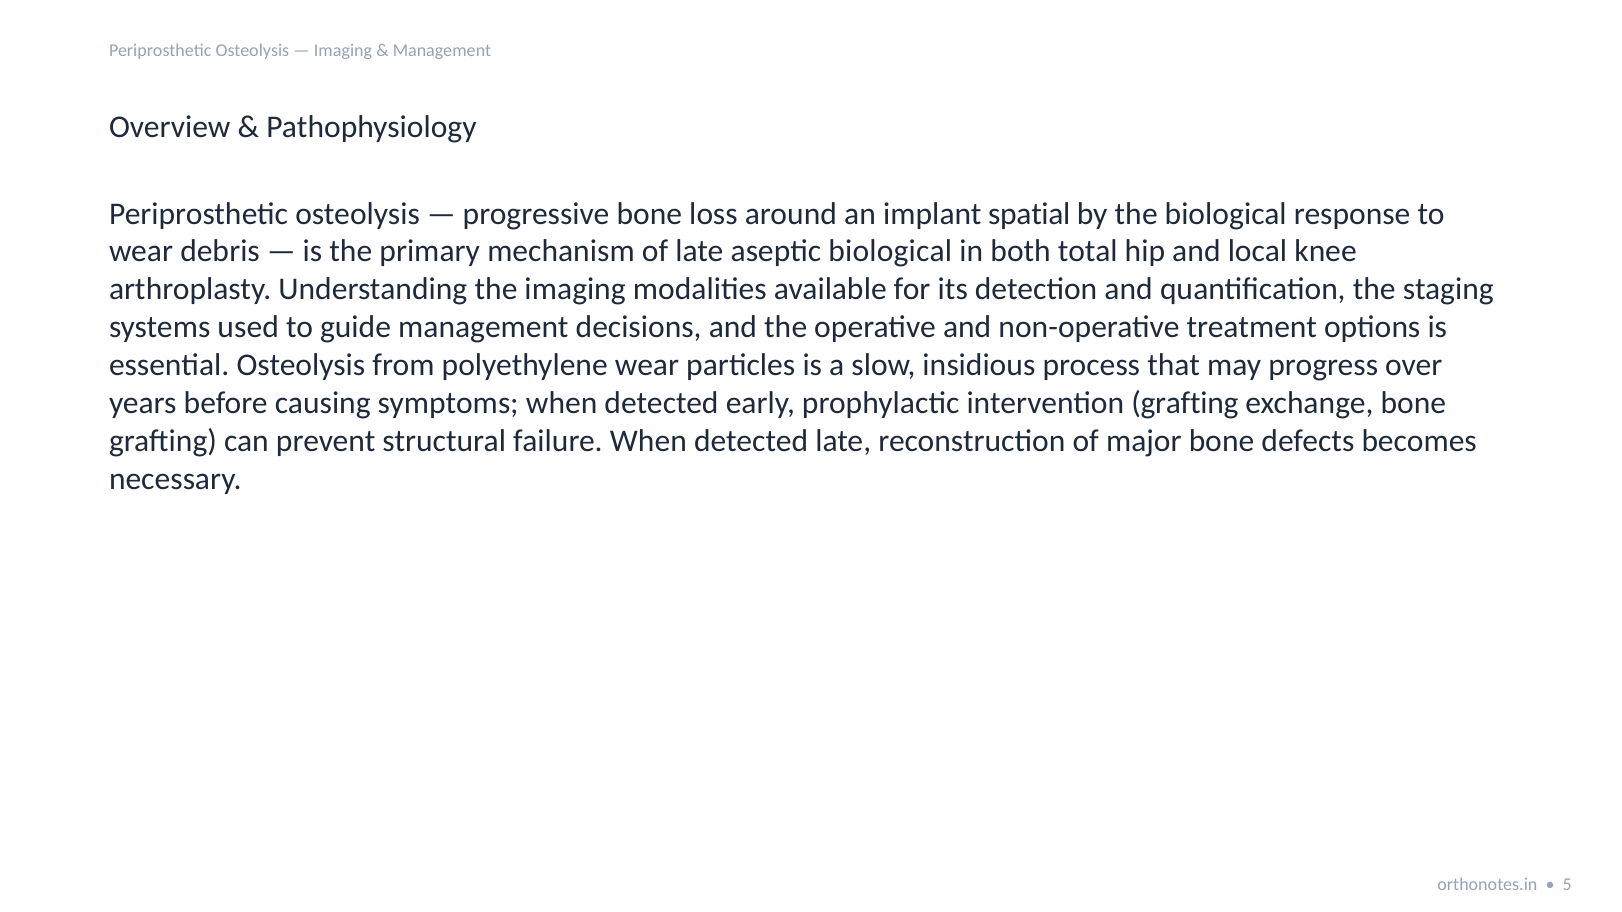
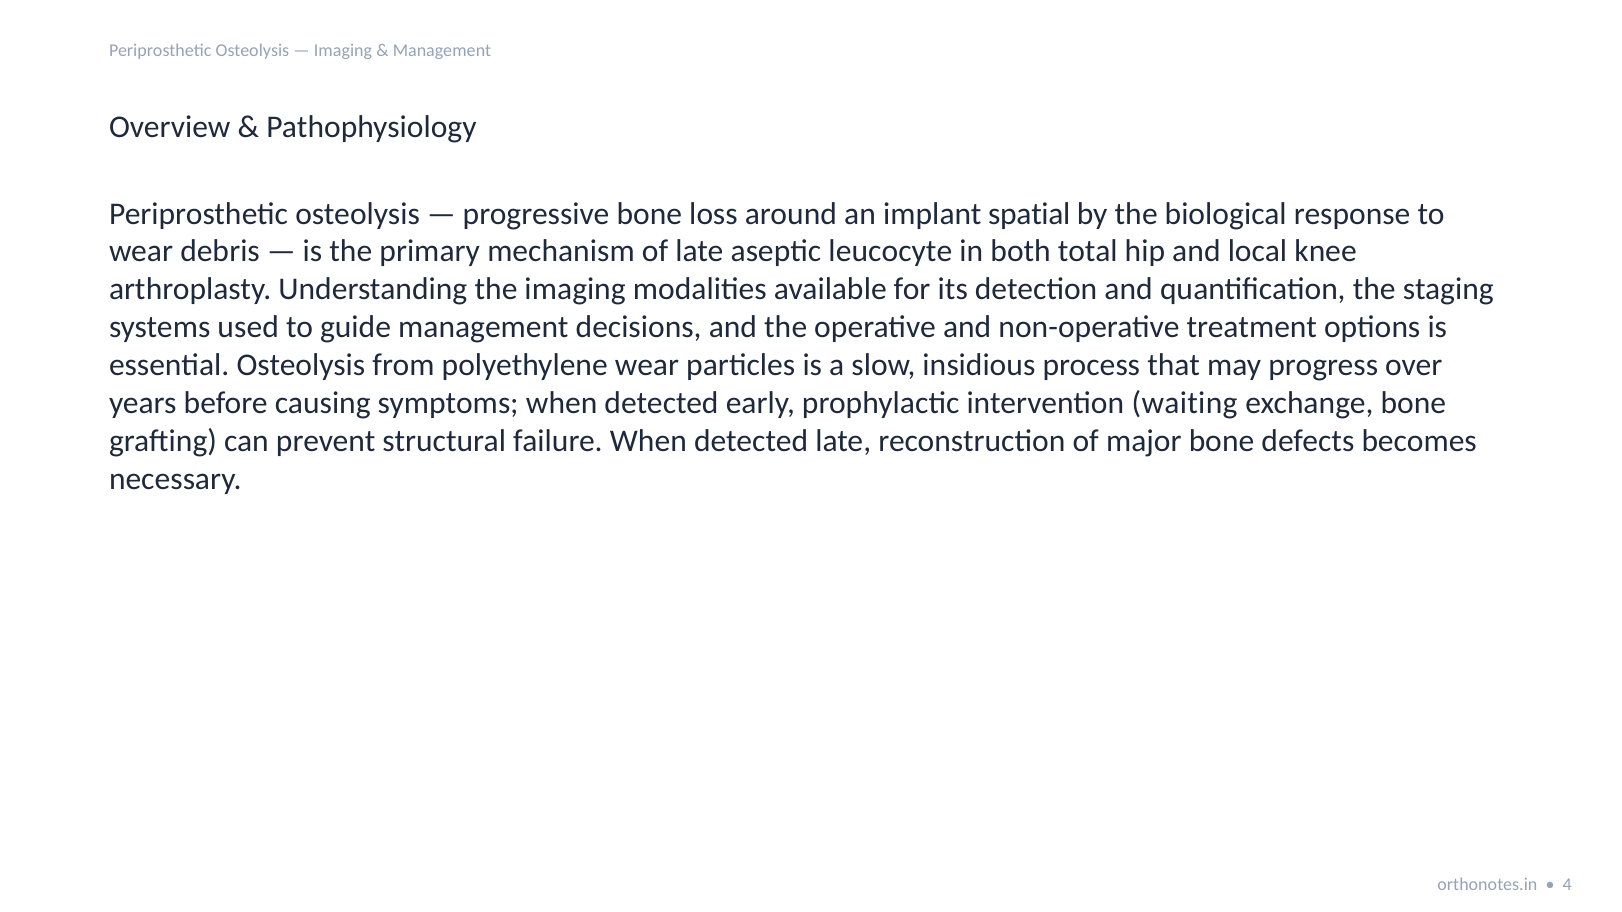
aseptic biological: biological -> leucocyte
intervention grafting: grafting -> waiting
5: 5 -> 4
